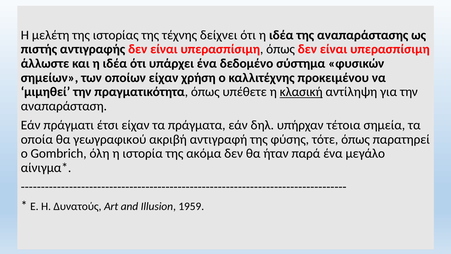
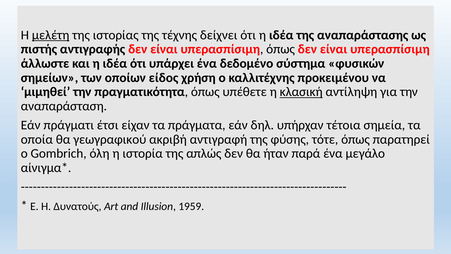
μελέτη underline: none -> present
οποίων είχαν: είχαν -> είδος
ακόμα: ακόμα -> απλώς
